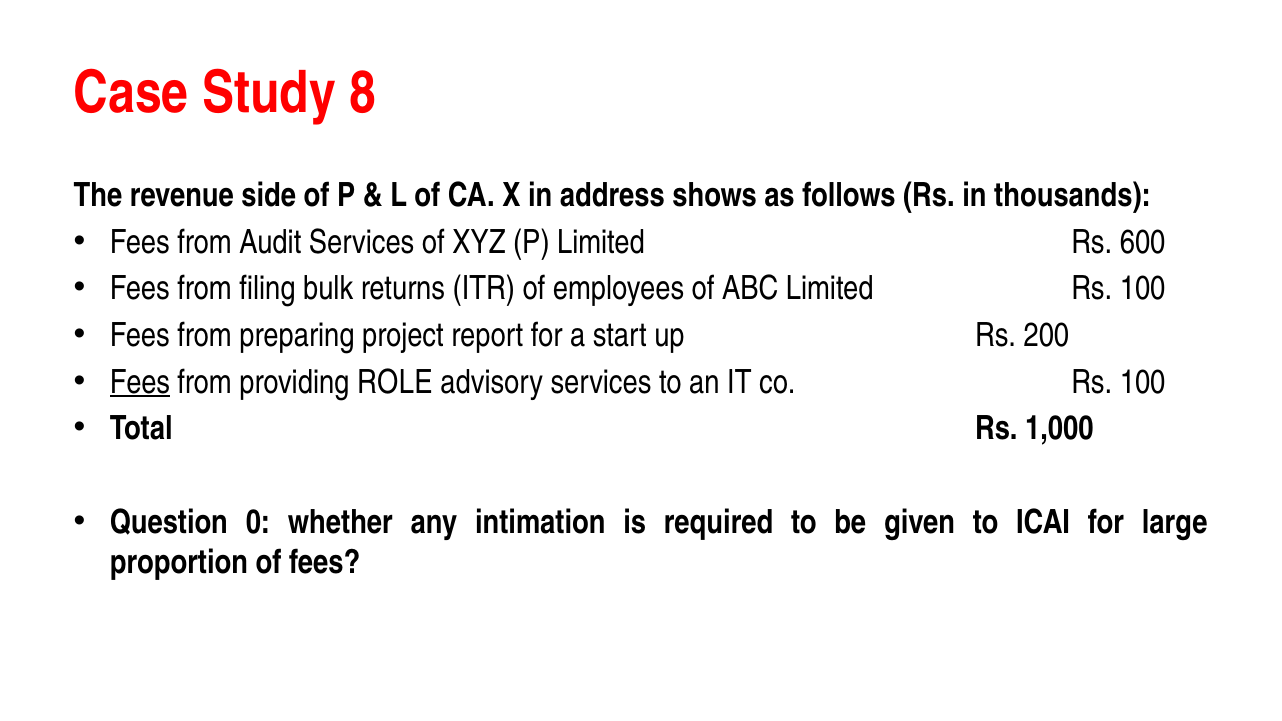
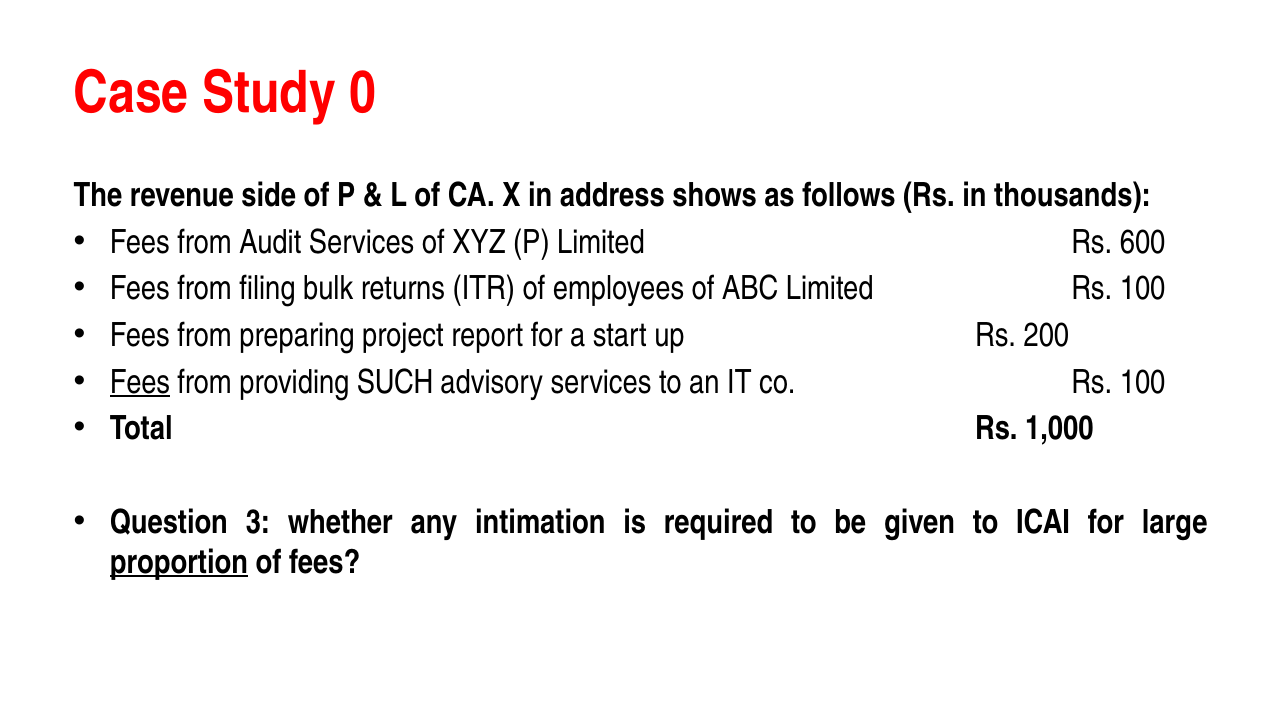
8: 8 -> 0
ROLE: ROLE -> SUCH
0: 0 -> 3
proportion underline: none -> present
